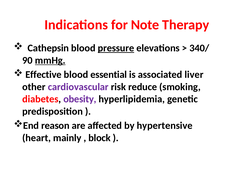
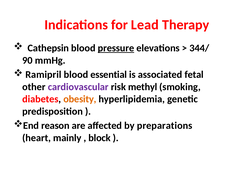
Note: Note -> Lead
340/: 340/ -> 344/
mmHg underline: present -> none
Effective: Effective -> Ramipril
liver: liver -> fetal
reduce: reduce -> methyl
obesity colour: purple -> orange
hypertensive: hypertensive -> preparations
